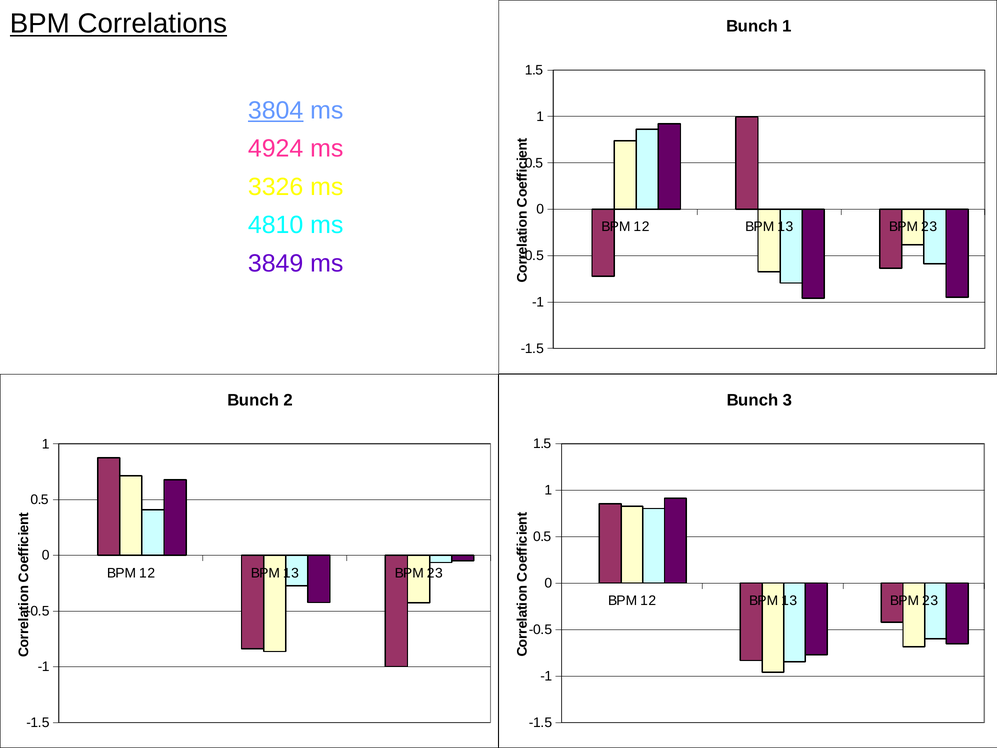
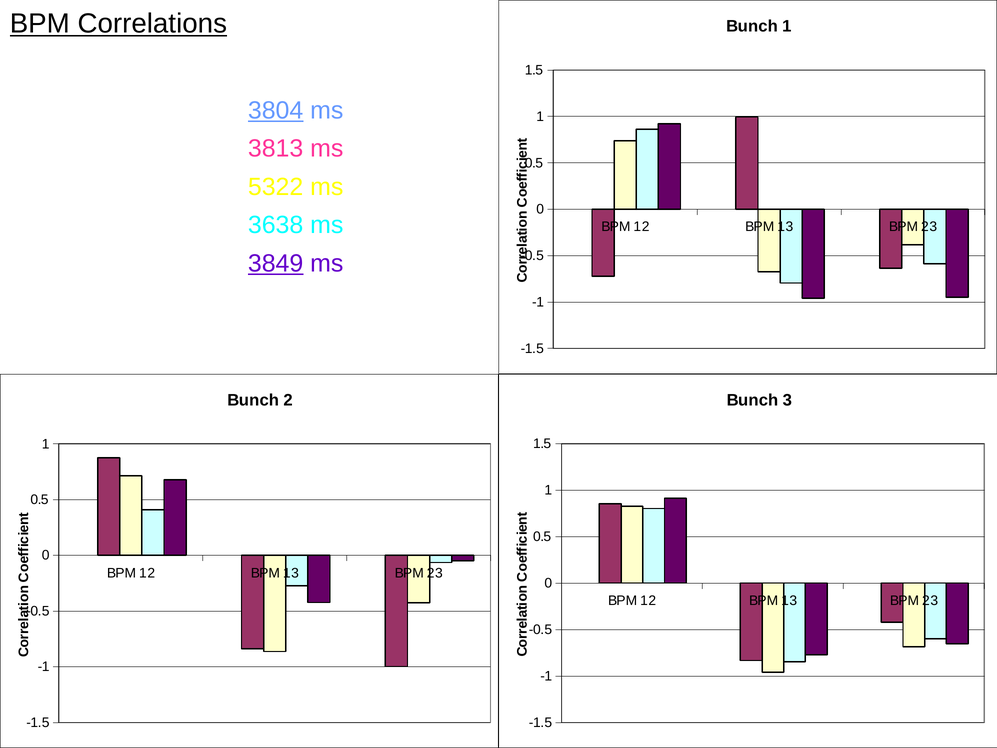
4924: 4924 -> 3813
3326: 3326 -> 5322
4810: 4810 -> 3638
3849 underline: none -> present
